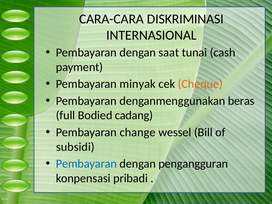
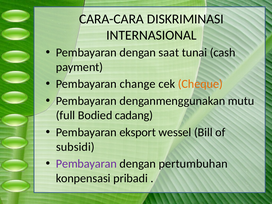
minyak: minyak -> change
beras: beras -> mutu
change: change -> eksport
Pembayaran at (86, 164) colour: blue -> purple
pengangguran: pengangguran -> pertumbuhan
